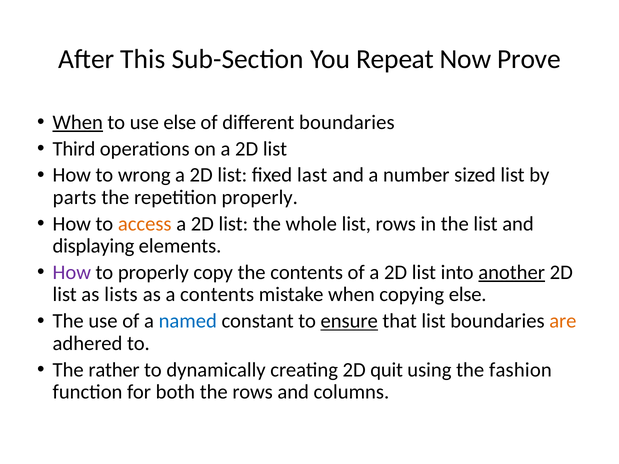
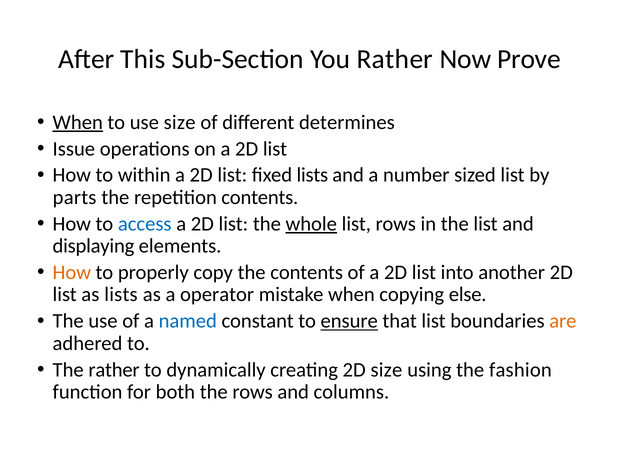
You Repeat: Repeat -> Rather
use else: else -> size
different boundaries: boundaries -> determines
Third: Third -> Issue
wrong: wrong -> within
fixed last: last -> lists
repetition properly: properly -> contents
access colour: orange -> blue
whole underline: none -> present
How at (72, 273) colour: purple -> orange
another underline: present -> none
a contents: contents -> operator
2D quit: quit -> size
